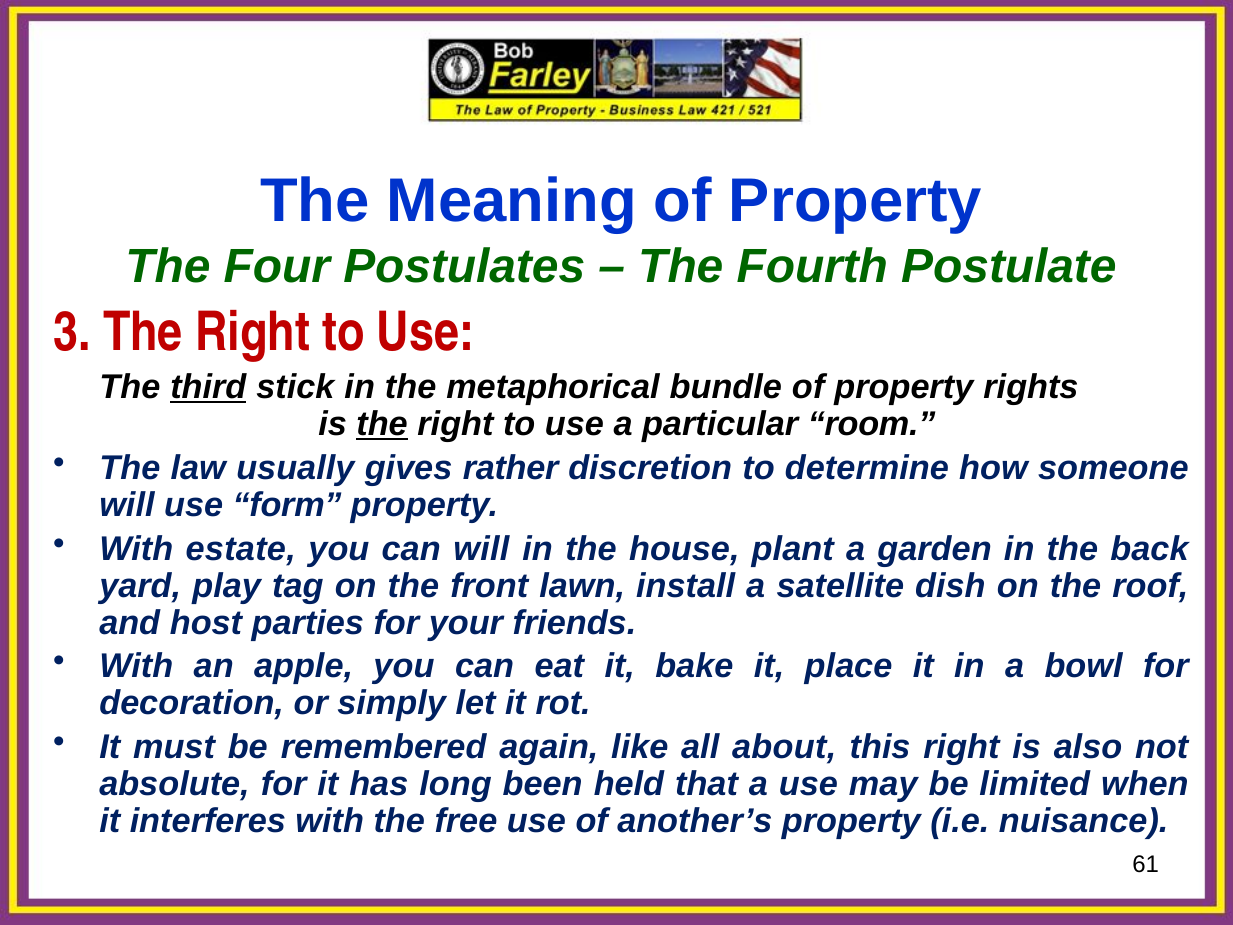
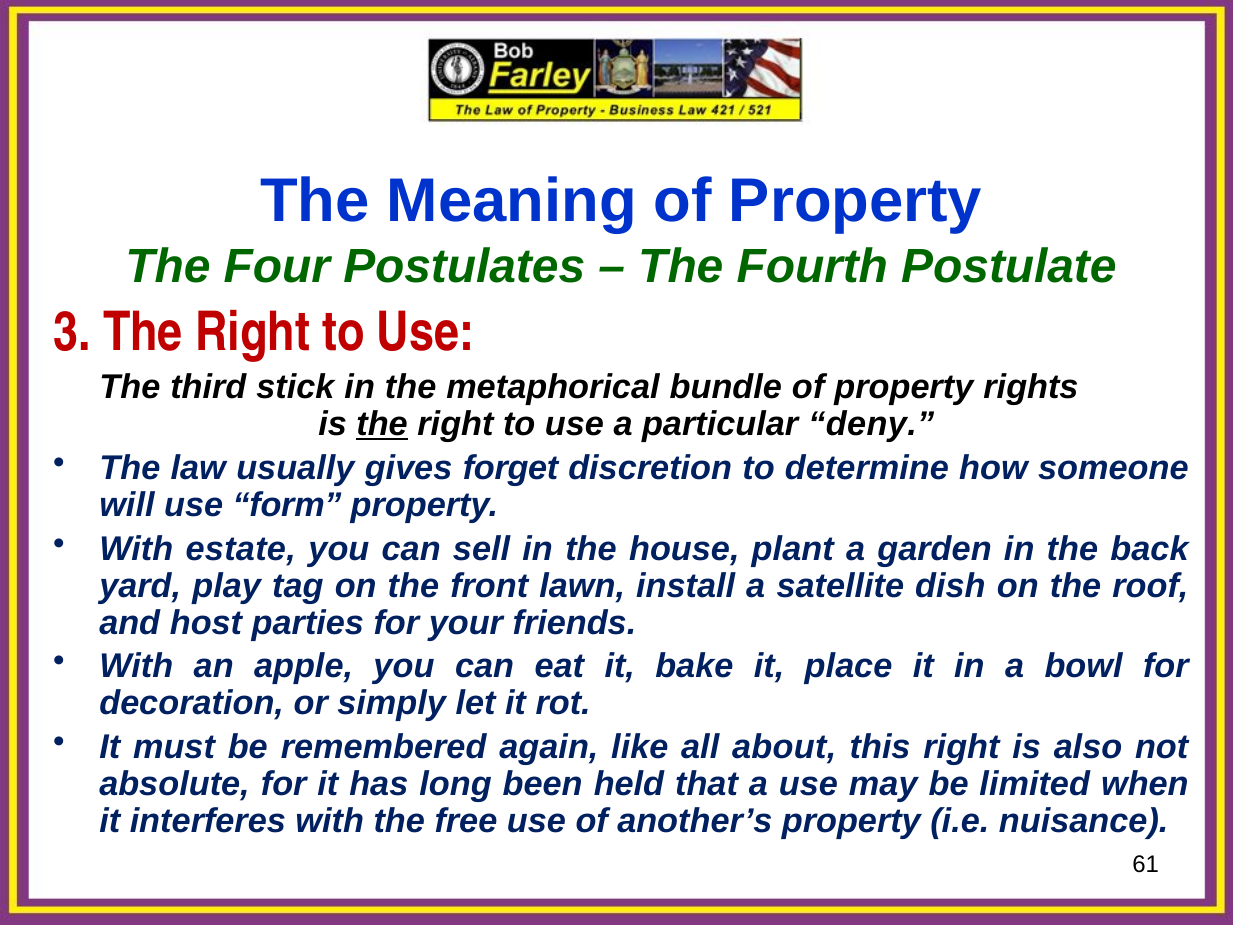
third underline: present -> none
room: room -> deny
rather: rather -> forget
can will: will -> sell
